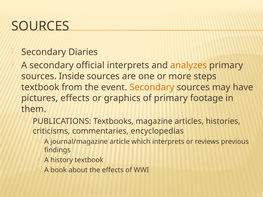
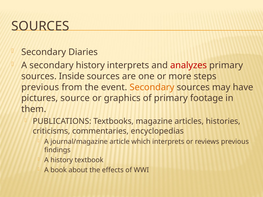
secondary official: official -> history
analyzes colour: orange -> red
textbook at (40, 87): textbook -> previous
pictures effects: effects -> source
